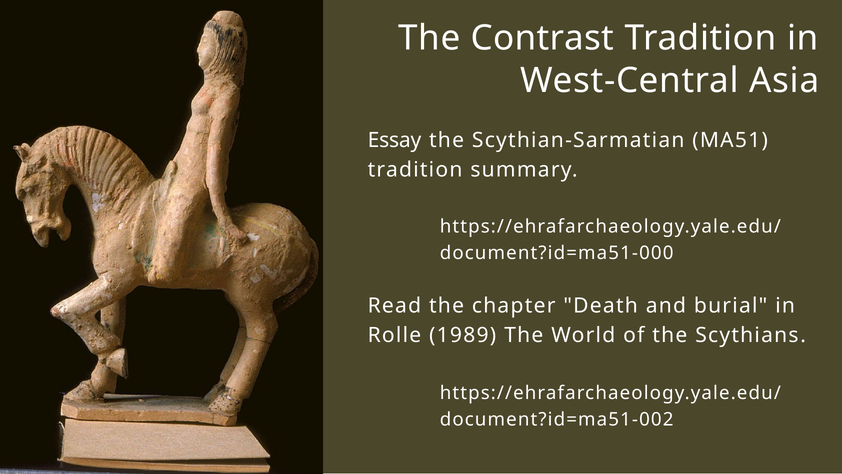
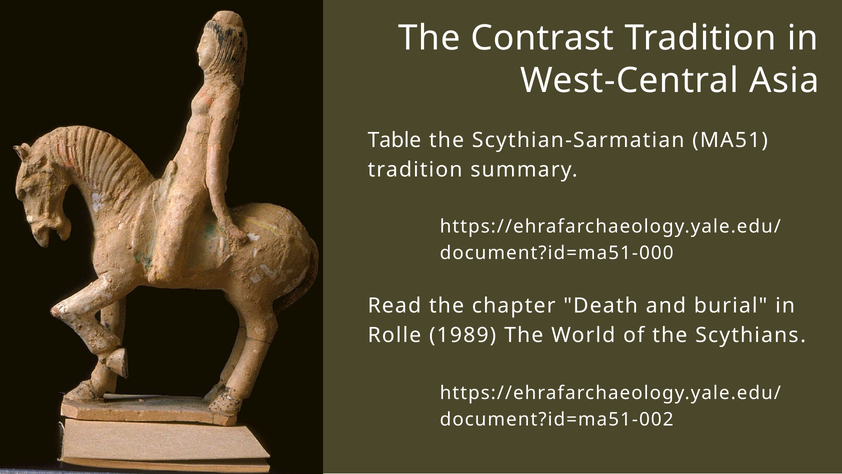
Essay: Essay -> Table
